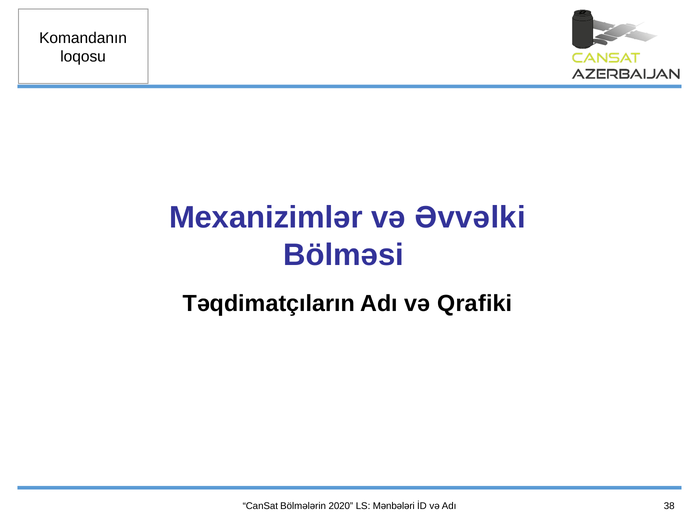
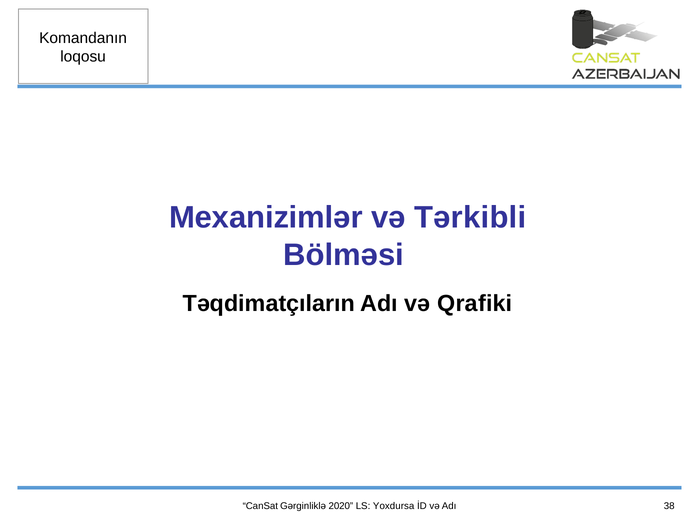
Əvvəlki: Əvvəlki -> Tərkibli
Bölmələrin: Bölmələrin -> Gərginliklə
Mənbələri: Mənbələri -> Yoxdursa
